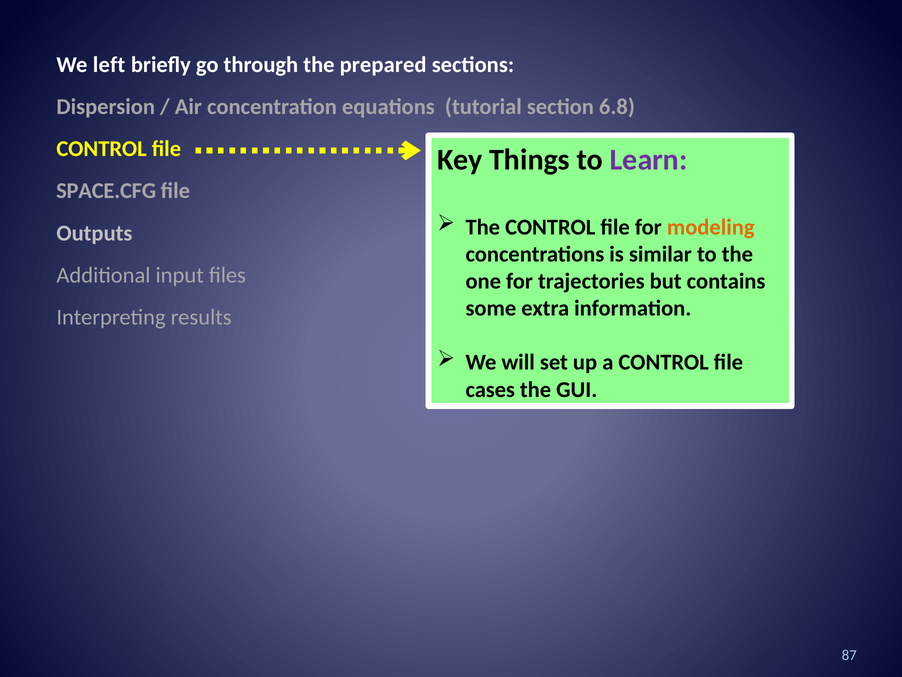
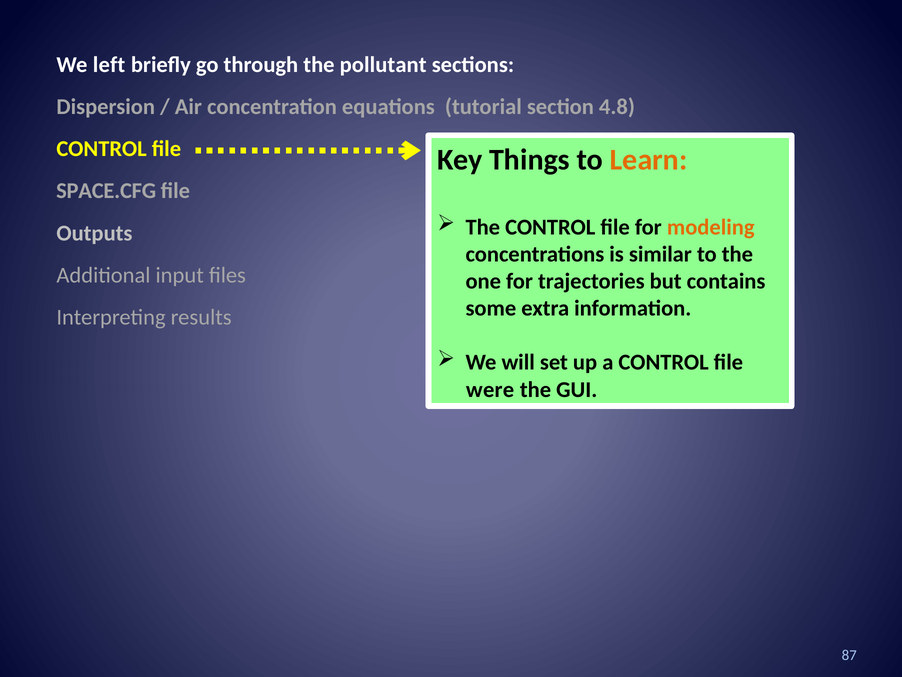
prepared: prepared -> pollutant
6.8: 6.8 -> 4.8
Learn colour: purple -> orange
cases: cases -> were
